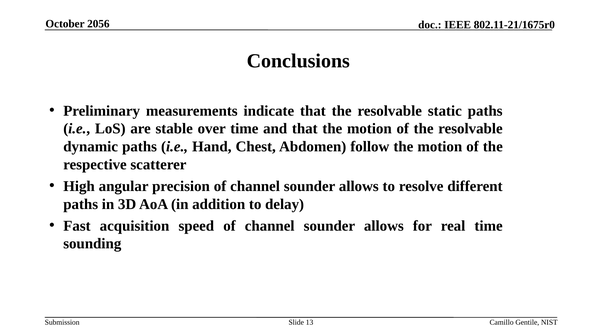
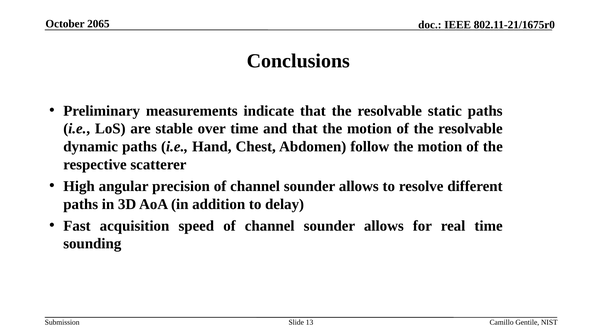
2056: 2056 -> 2065
